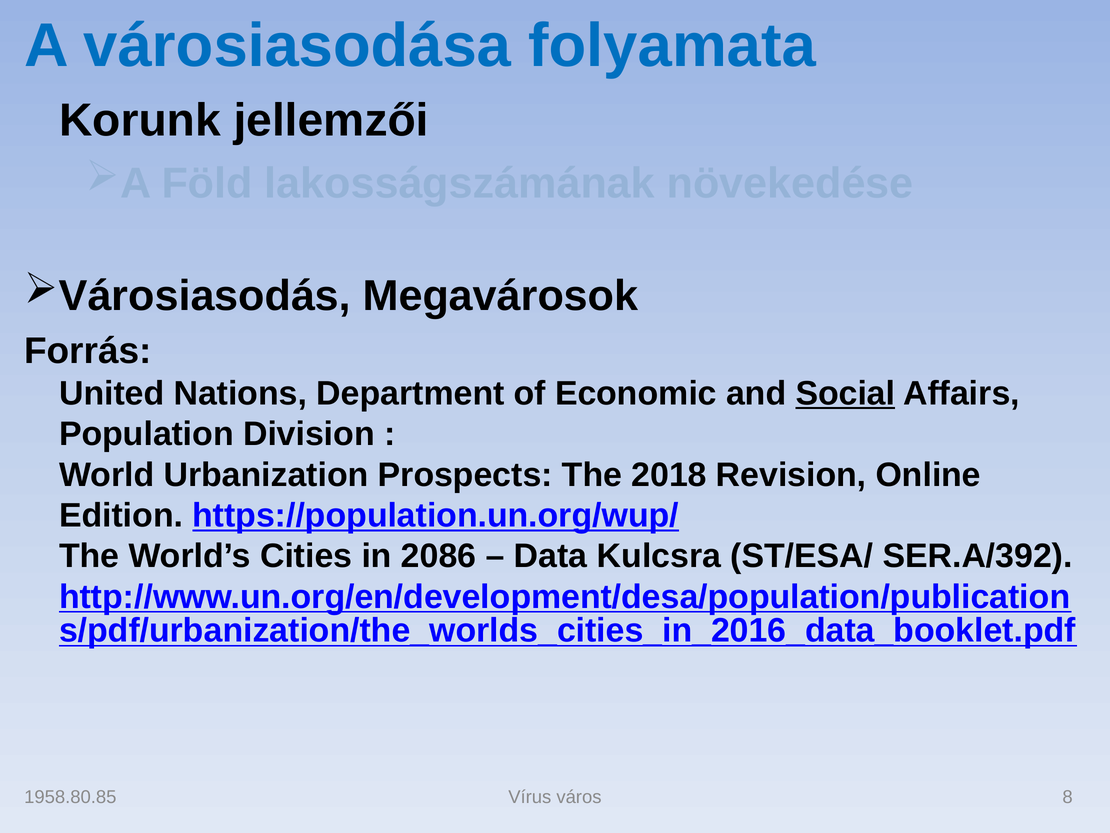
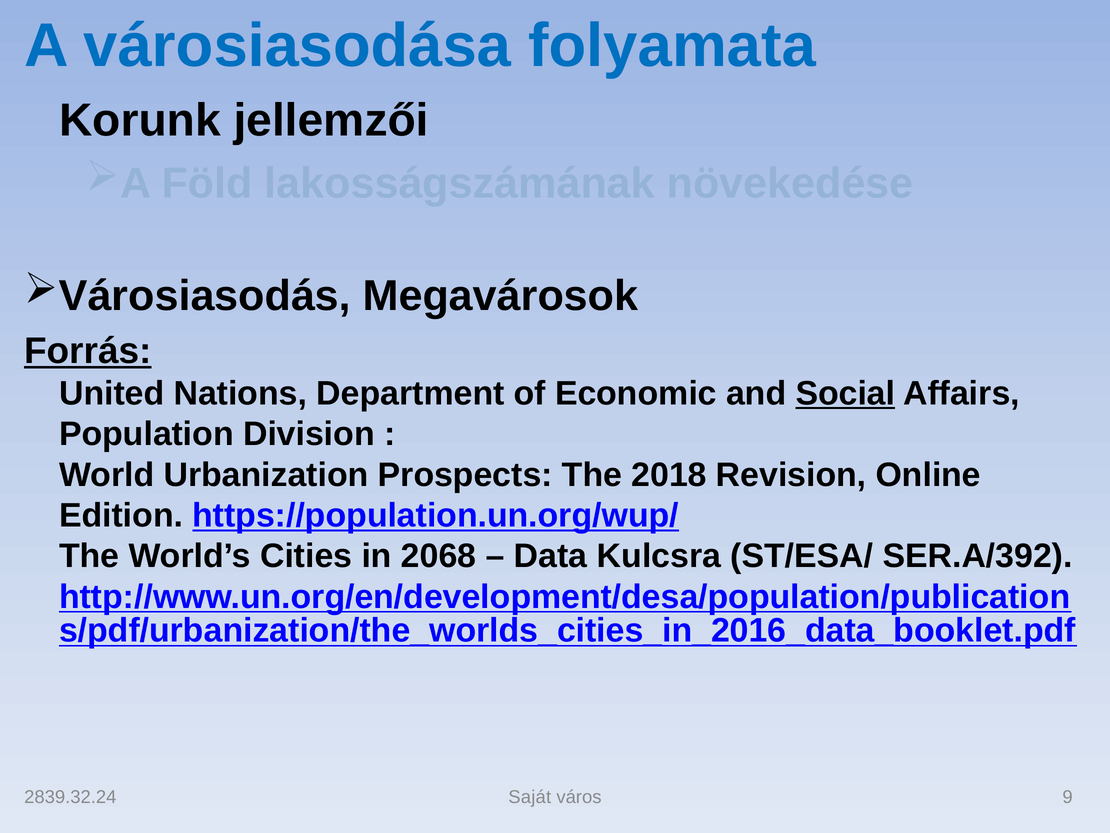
Forrás underline: none -> present
2086: 2086 -> 2068
1958.80.85: 1958.80.85 -> 2839.32.24
Vírus: Vírus -> Saját
8: 8 -> 9
